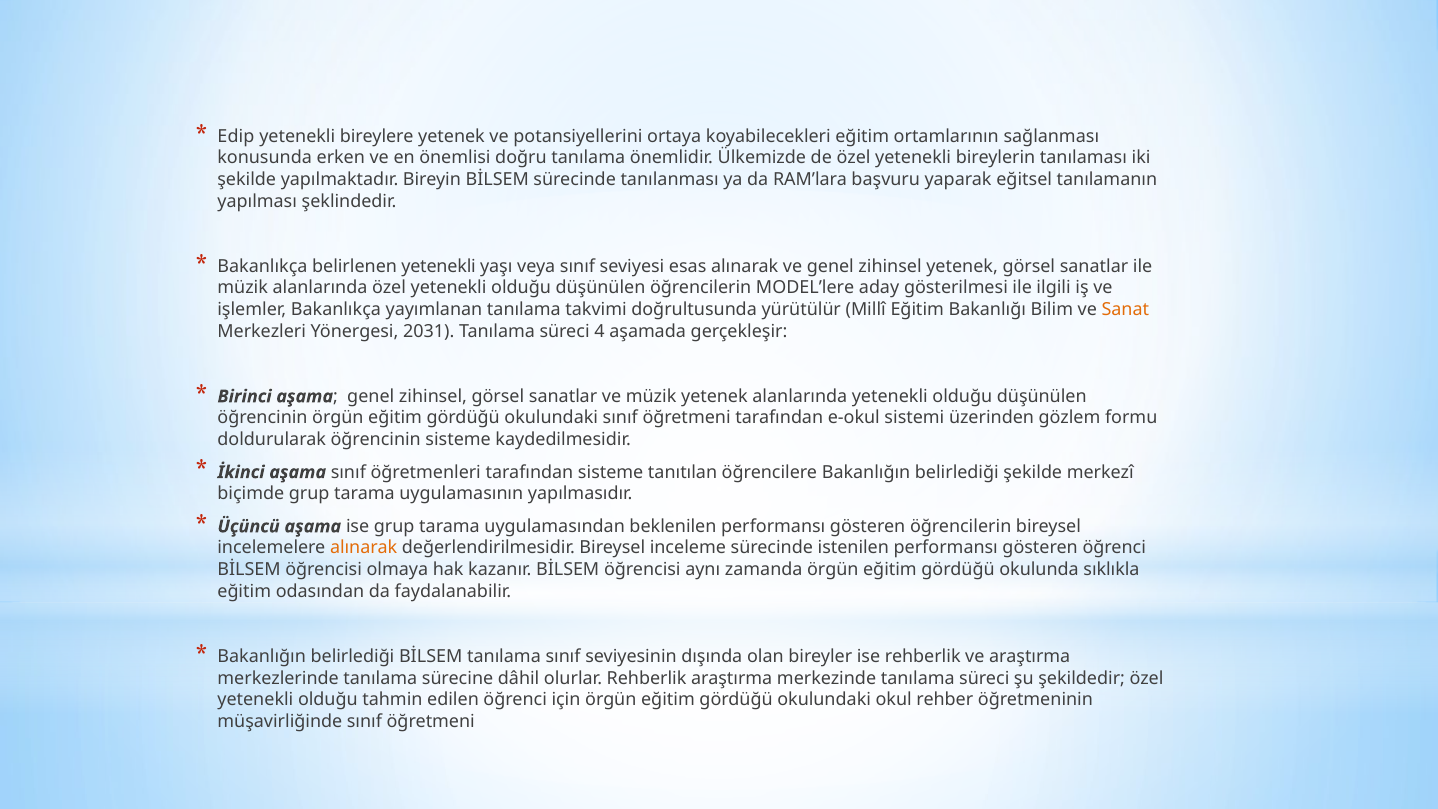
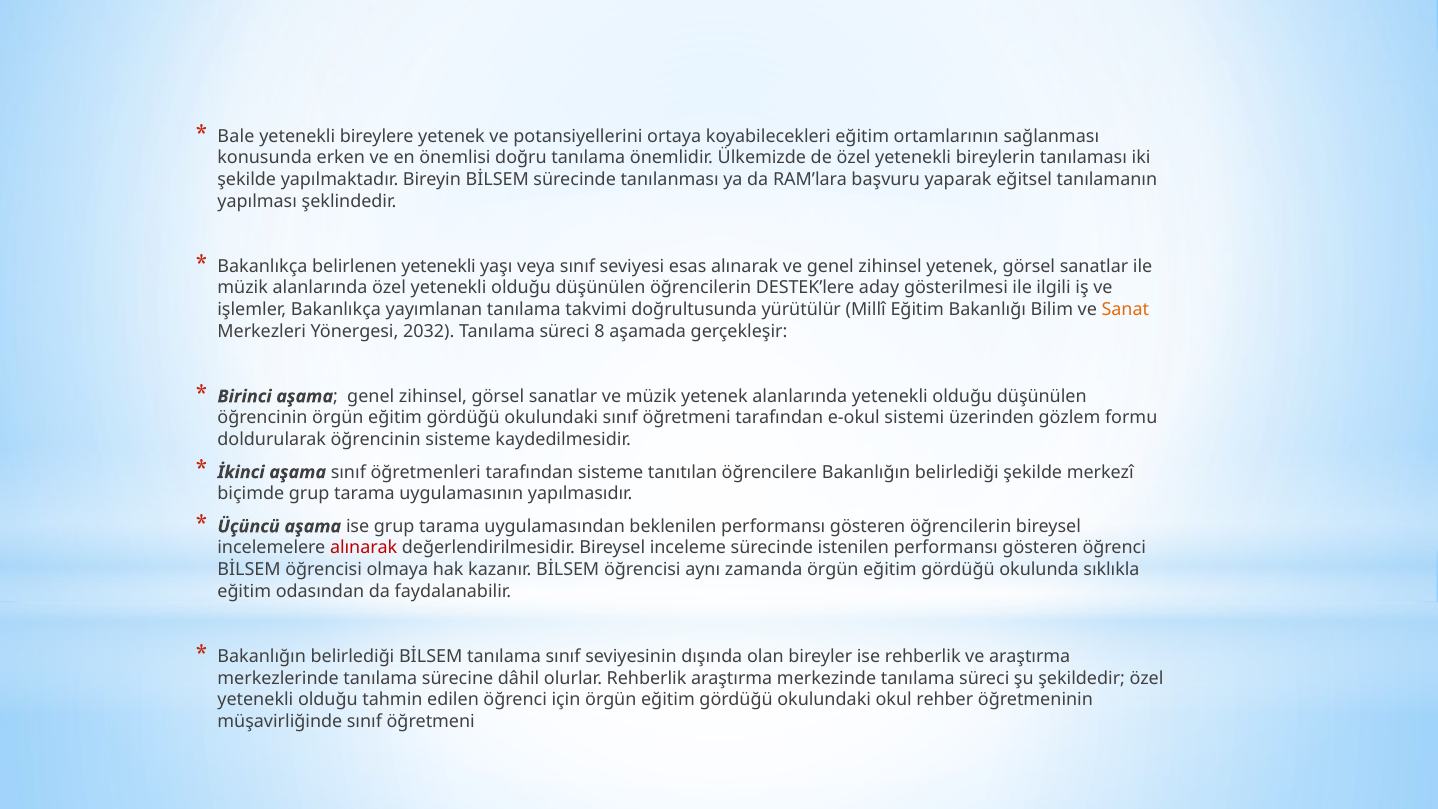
Edip: Edip -> Bale
MODEL’lere: MODEL’lere -> DESTEK’lere
2031: 2031 -> 2032
4: 4 -> 8
alınarak at (364, 548) colour: orange -> red
